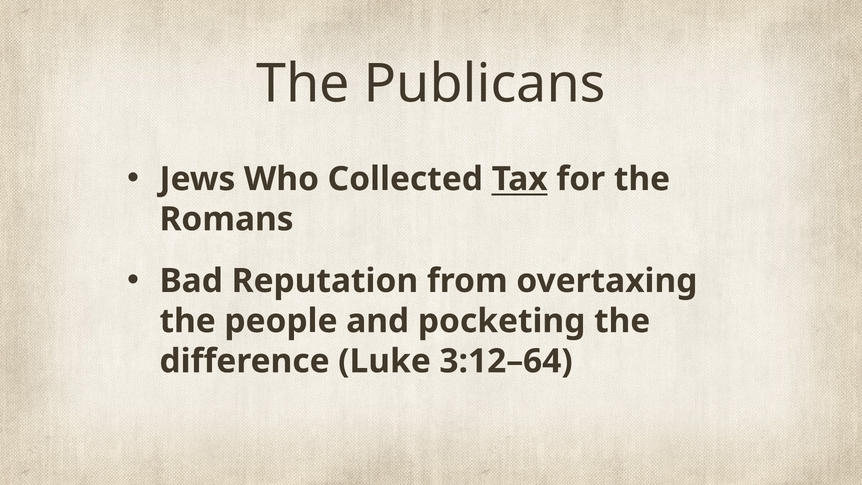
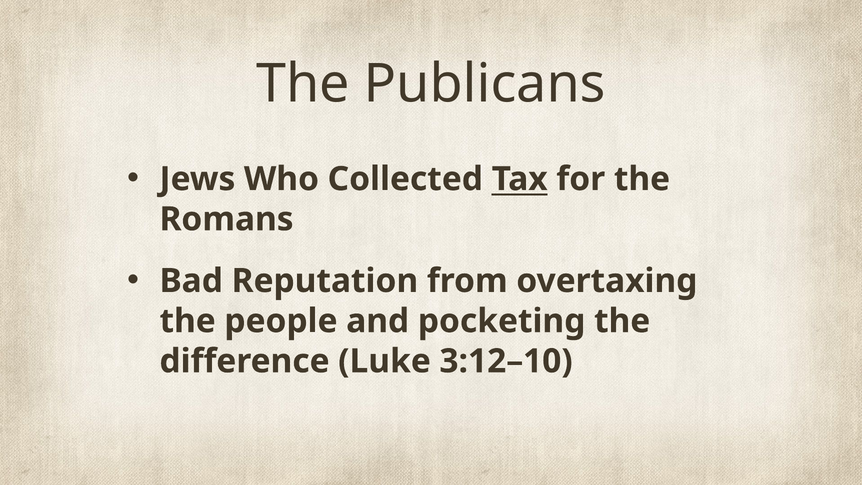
3:12–64: 3:12–64 -> 3:12–10
